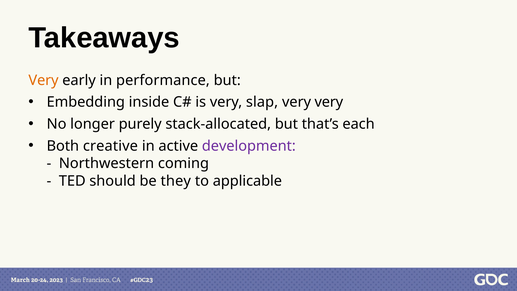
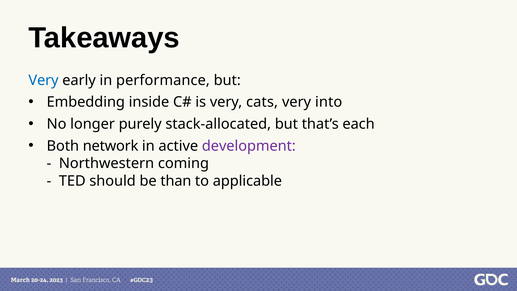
Very at (43, 80) colour: orange -> blue
slap: slap -> cats
very very: very -> into
creative: creative -> network
they: they -> than
